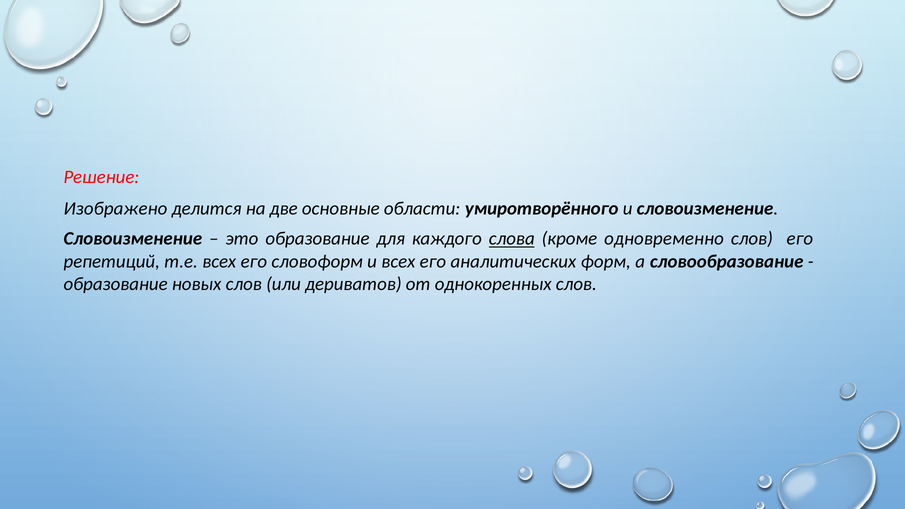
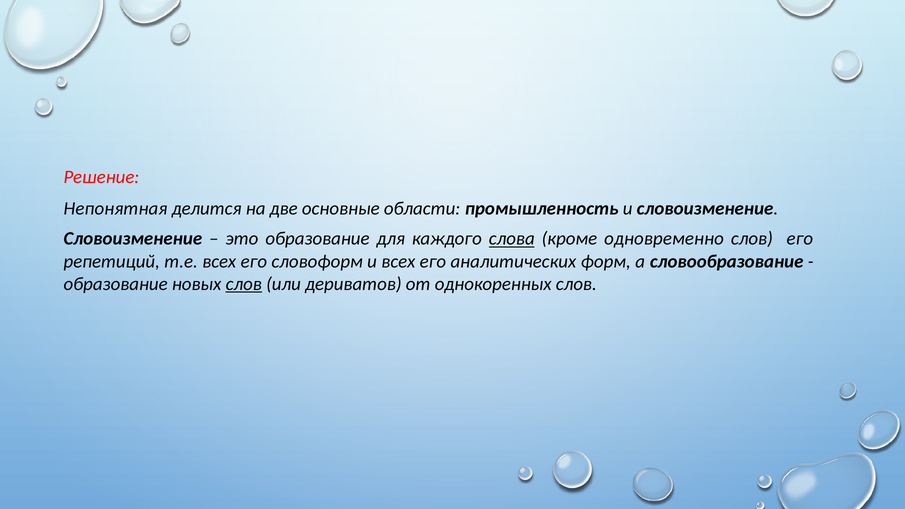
Изображено: Изображено -> Непонятная
умиротворённого: умиротворённого -> промышленность
слов at (244, 284) underline: none -> present
